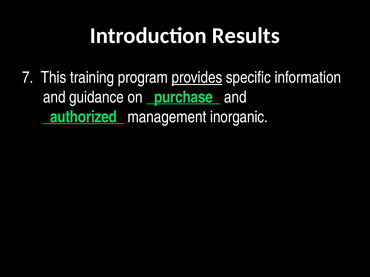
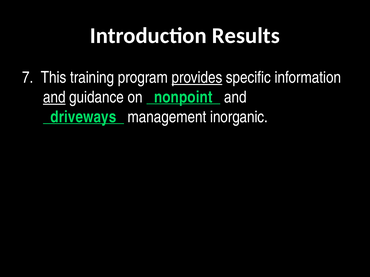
and at (54, 97) underline: none -> present
purchase: purchase -> nonpoint
authorized: authorized -> driveways
